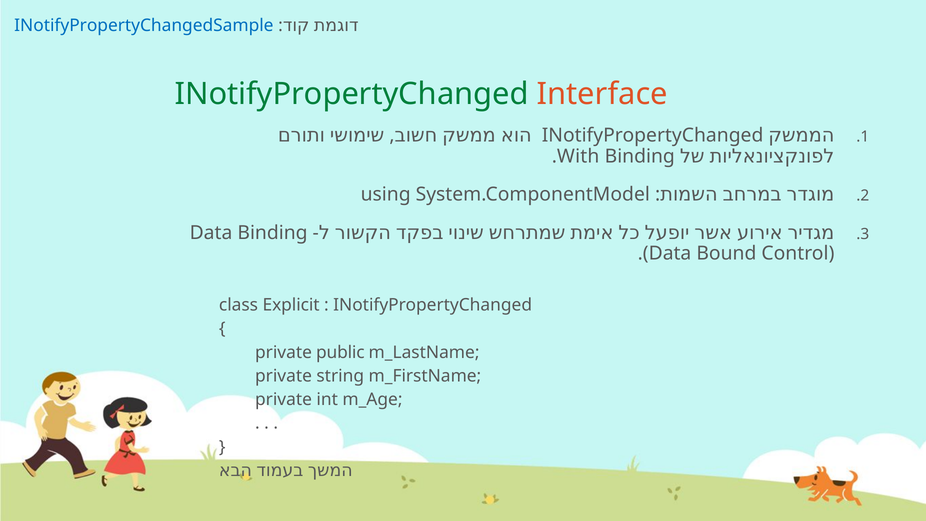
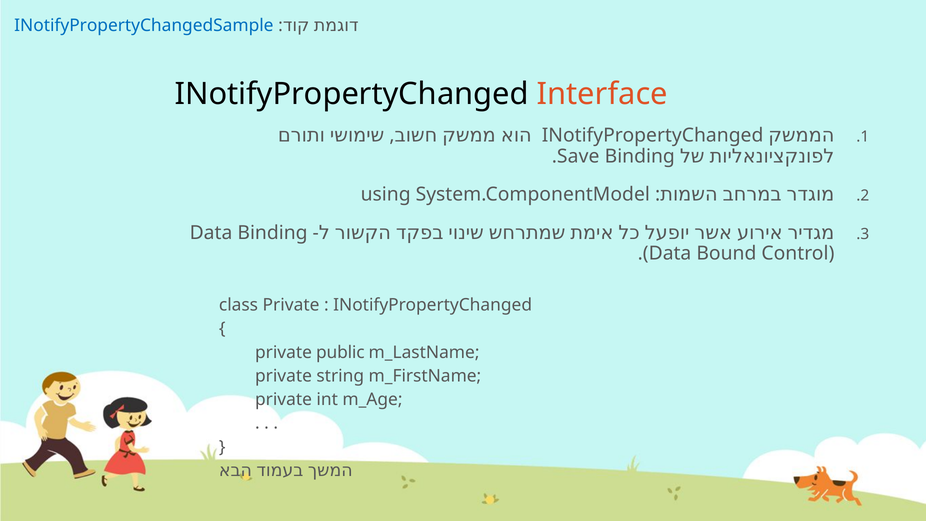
INotifyPropertyChanged at (352, 94) colour: green -> black
With: With -> Save
class Explicit: Explicit -> Private
